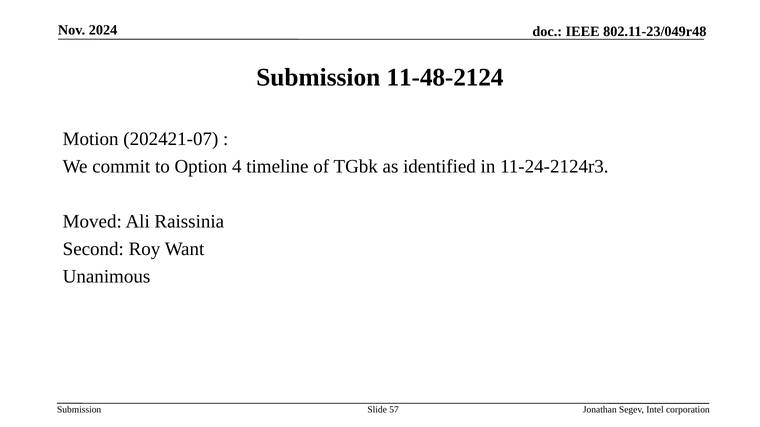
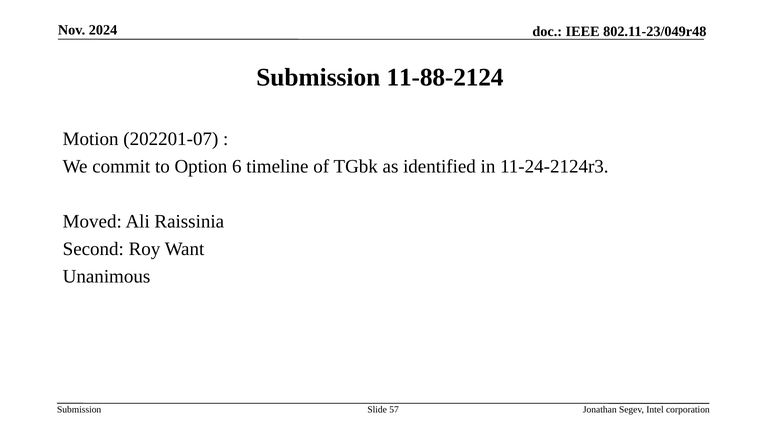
11-48-2124: 11-48-2124 -> 11-88-2124
202421-07: 202421-07 -> 202201-07
4: 4 -> 6
